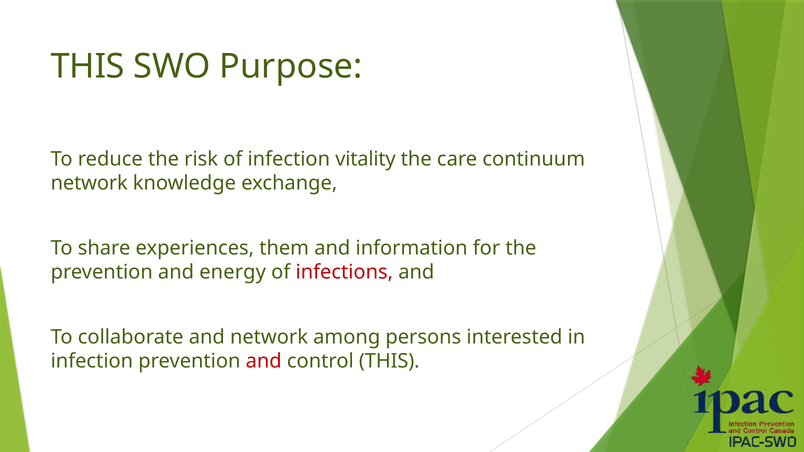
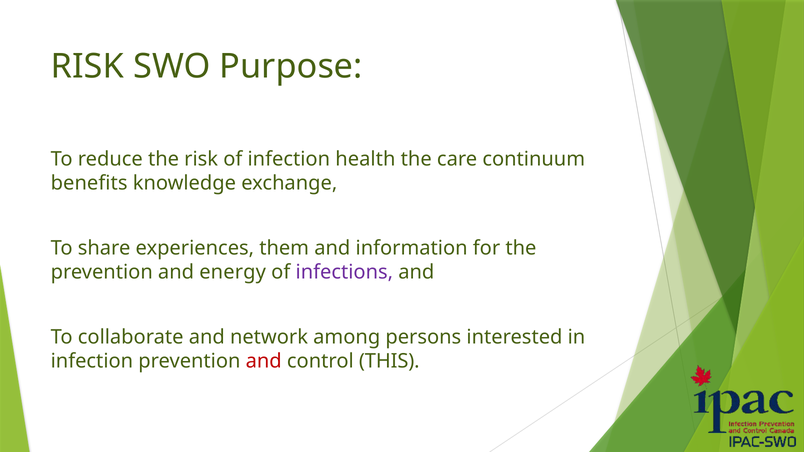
THIS at (88, 66): THIS -> RISK
vitality: vitality -> health
network at (89, 183): network -> benefits
infections colour: red -> purple
